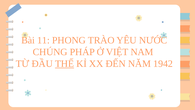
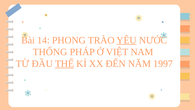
11: 11 -> 14
YÊU underline: none -> present
CHÚNG: CHÚNG -> THỐNG
1942: 1942 -> 1997
